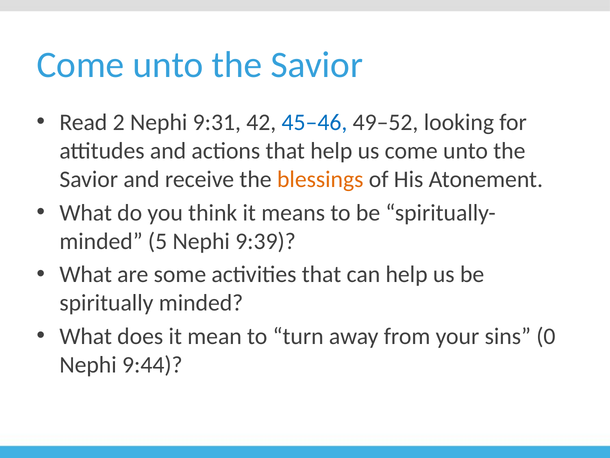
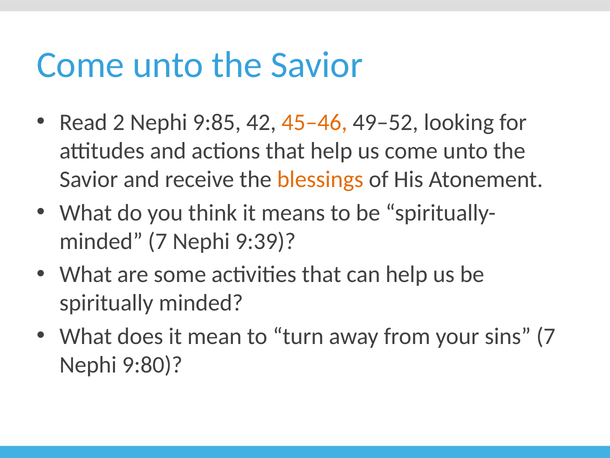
9:31: 9:31 -> 9:85
45–46 colour: blue -> orange
minded 5: 5 -> 7
sins 0: 0 -> 7
9:44: 9:44 -> 9:80
